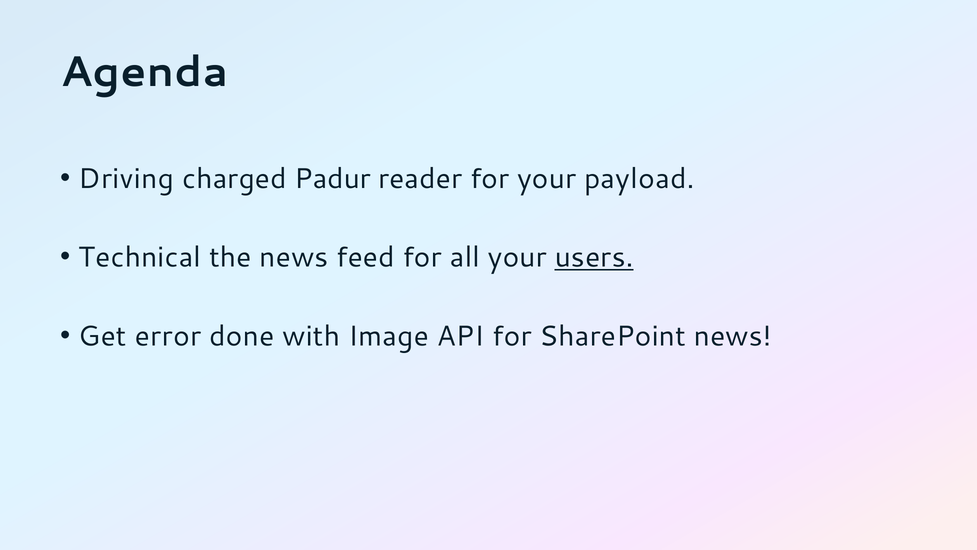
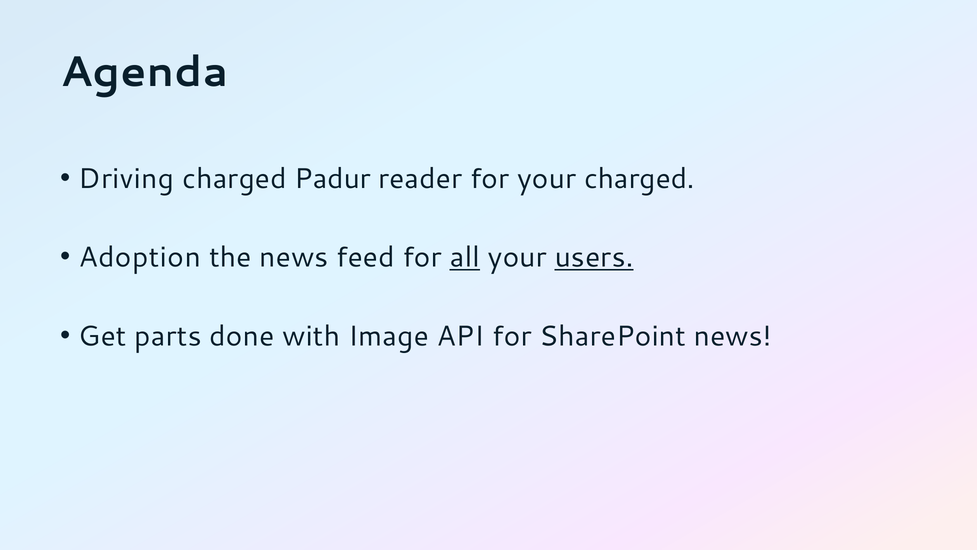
your payload: payload -> charged
Technical: Technical -> Adoption
all underline: none -> present
error: error -> parts
